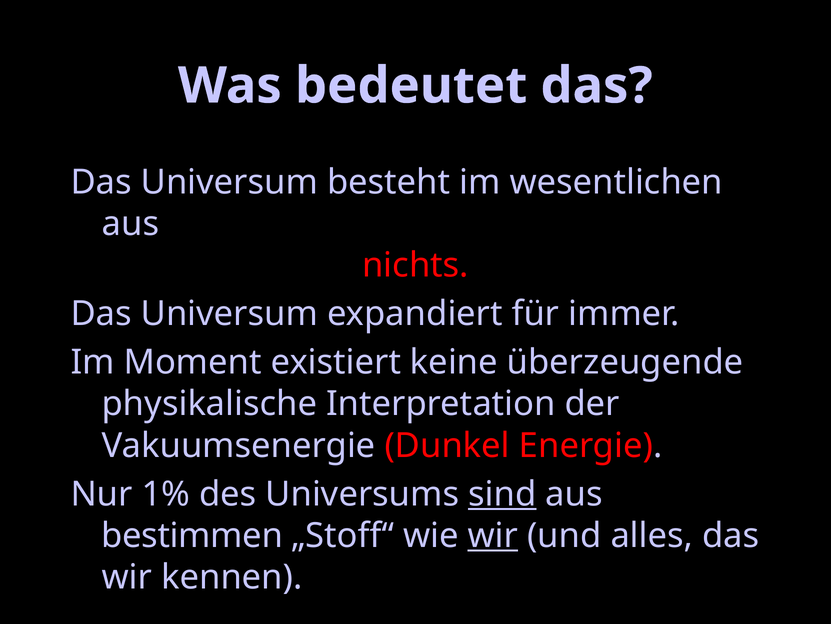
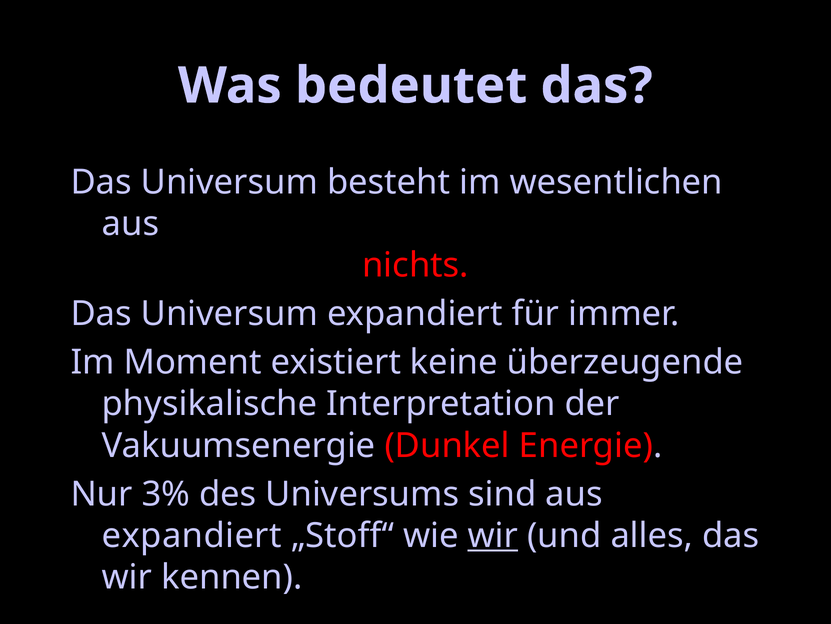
1%: 1% -> 3%
sind underline: present -> none
bestimmen at (192, 535): bestimmen -> expandiert
